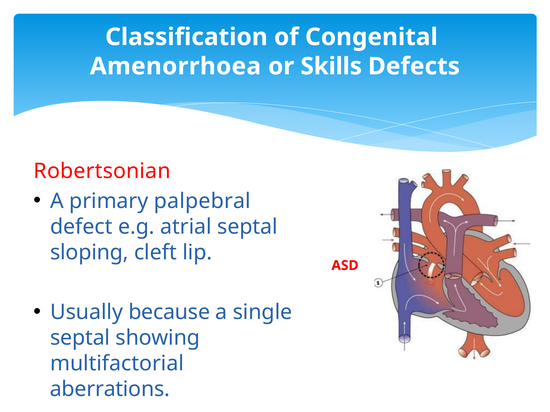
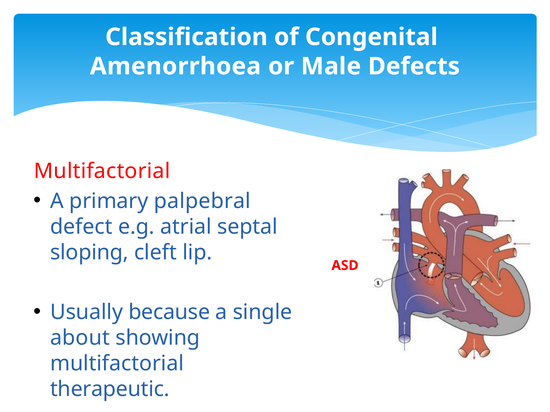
Skills: Skills -> Male
Robertsonian at (102, 171): Robertsonian -> Multifactorial
septal at (80, 338): septal -> about
aberrations: aberrations -> therapeutic
